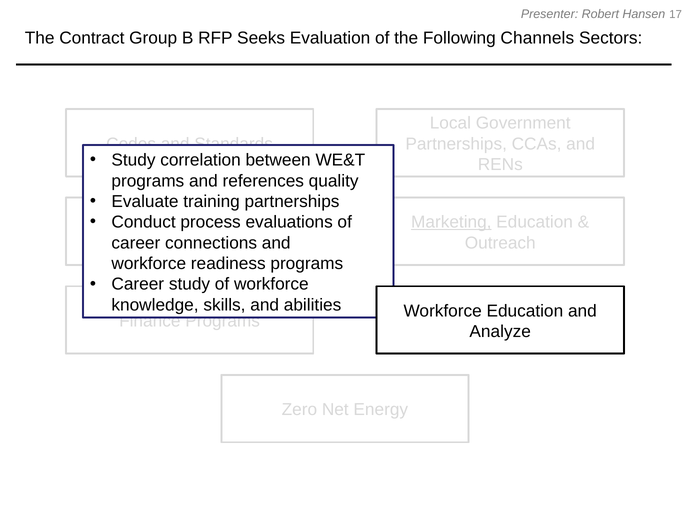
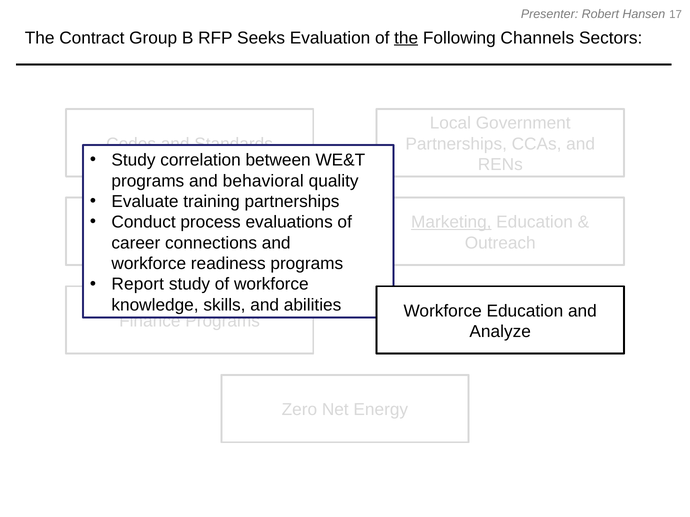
the at (406, 38) underline: none -> present
references: references -> behavioral
Career at (138, 285): Career -> Report
